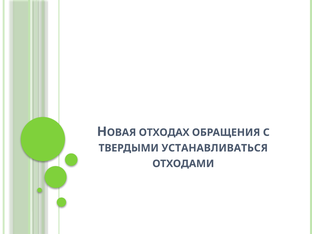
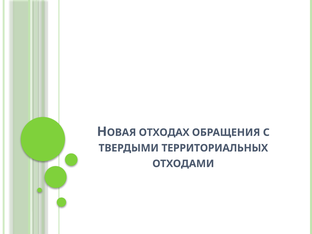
УСТАНАВЛИВАТЬСЯ: УСТАНАВЛИВАТЬСЯ -> ТЕРРИТОРИАЛЬНЫХ
